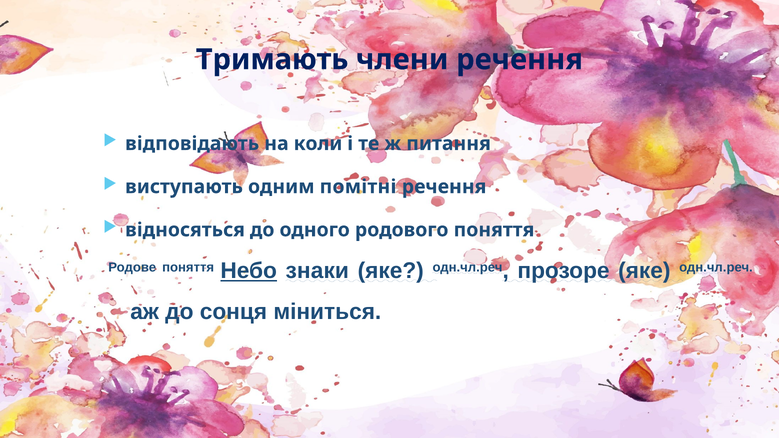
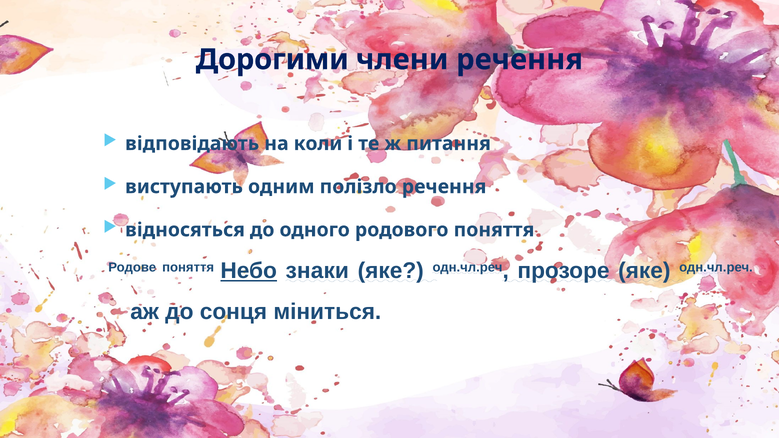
Тримають: Тримають -> Дорогими
помітні: помітні -> полізло
